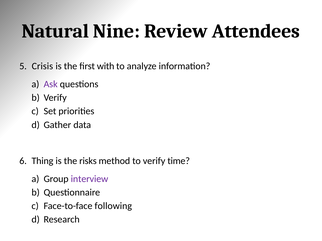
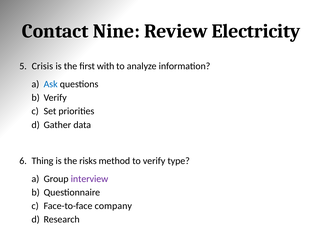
Natural: Natural -> Contact
Attendees: Attendees -> Electricity
Ask colour: purple -> blue
time: time -> type
following: following -> company
